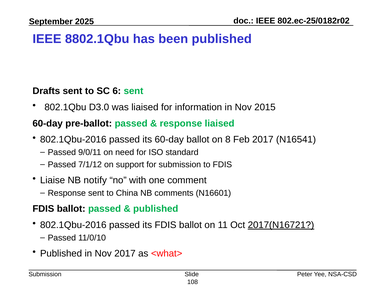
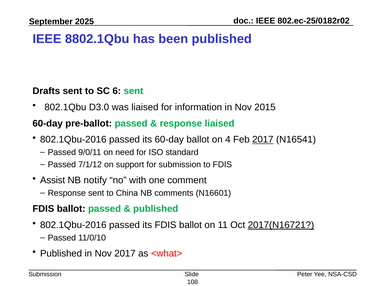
8: 8 -> 4
2017 at (263, 140) underline: none -> present
Liaise: Liaise -> Assist
